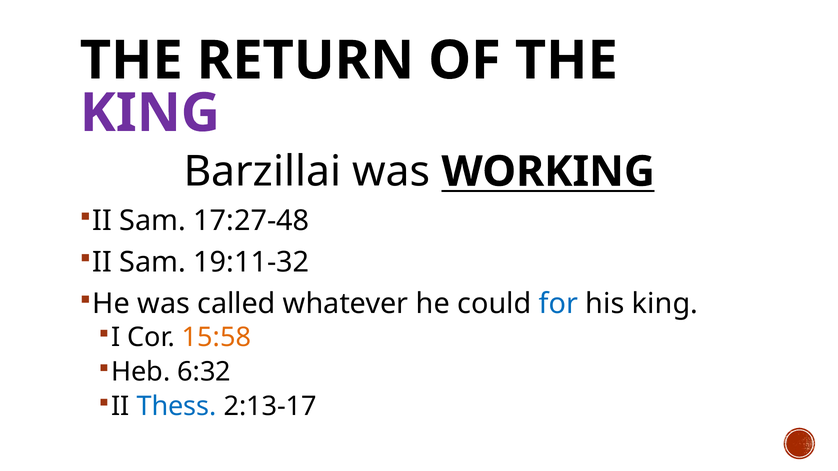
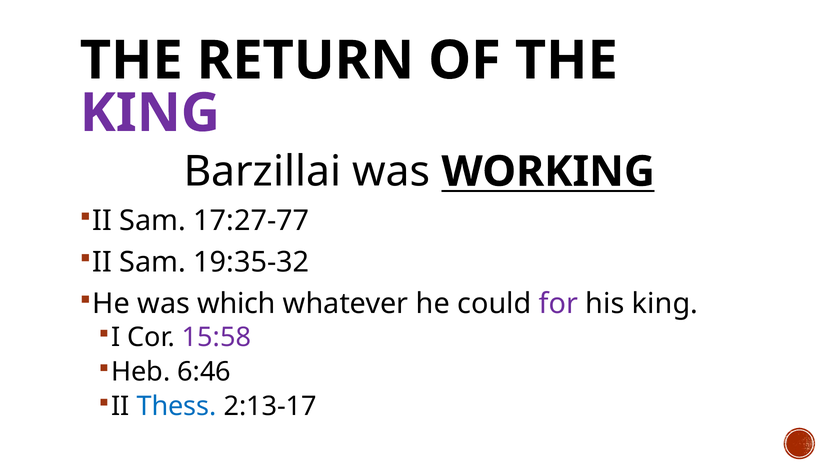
17:27-48: 17:27-48 -> 17:27-77
19:11-32: 19:11-32 -> 19:35-32
called: called -> which
for colour: blue -> purple
15:58 colour: orange -> purple
6:32: 6:32 -> 6:46
